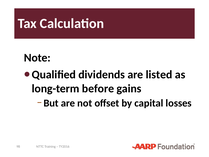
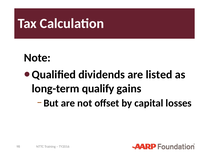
before: before -> qualify
